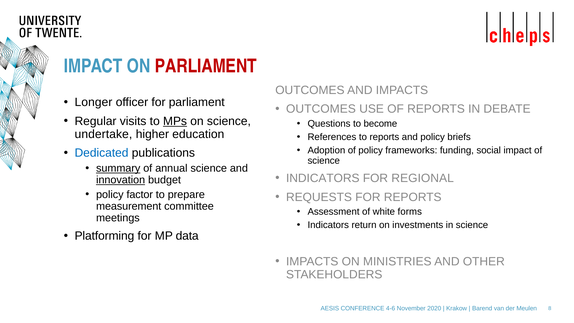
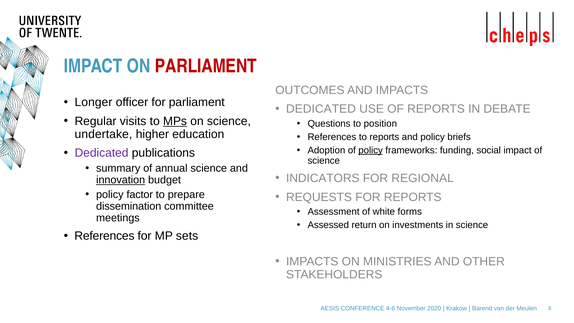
OUTCOMES at (321, 109): OUTCOMES -> DEDICATED
become: become -> position
policy at (371, 150) underline: none -> present
Dedicated at (102, 153) colour: blue -> purple
summary underline: present -> none
measurement: measurement -> dissemination
Indicators at (328, 225): Indicators -> Assessed
Platforming at (104, 236): Platforming -> References
data: data -> sets
